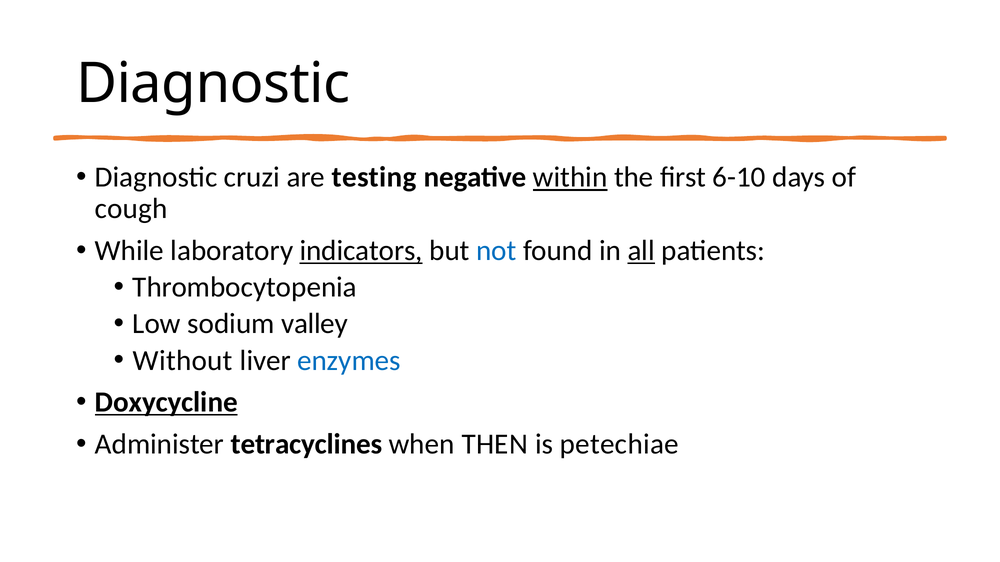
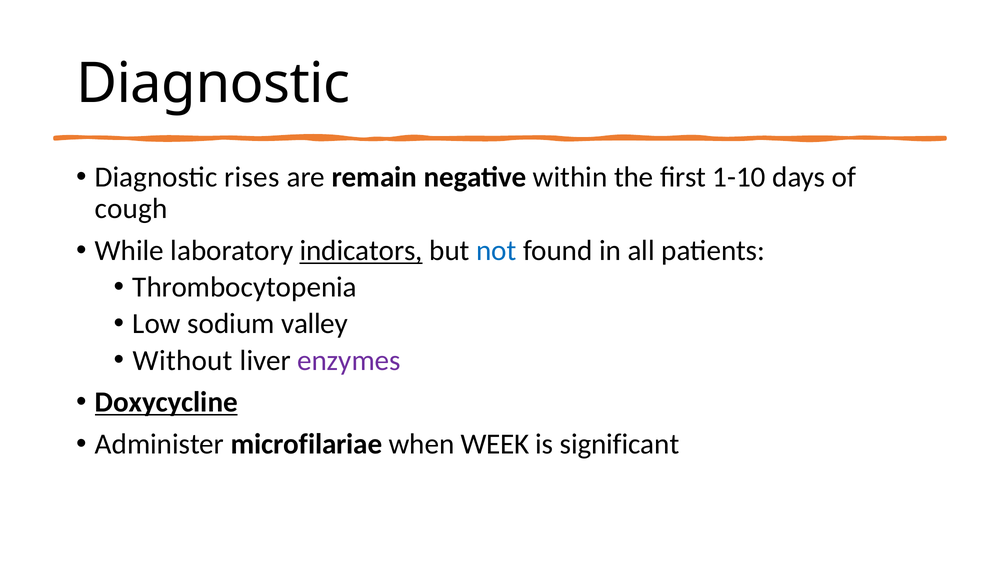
cruzi: cruzi -> rises
testing: testing -> remain
within underline: present -> none
6-10: 6-10 -> 1-10
all underline: present -> none
enzymes colour: blue -> purple
tetracyclines: tetracyclines -> microfilariae
THEN: THEN -> WEEK
petechiae: petechiae -> significant
